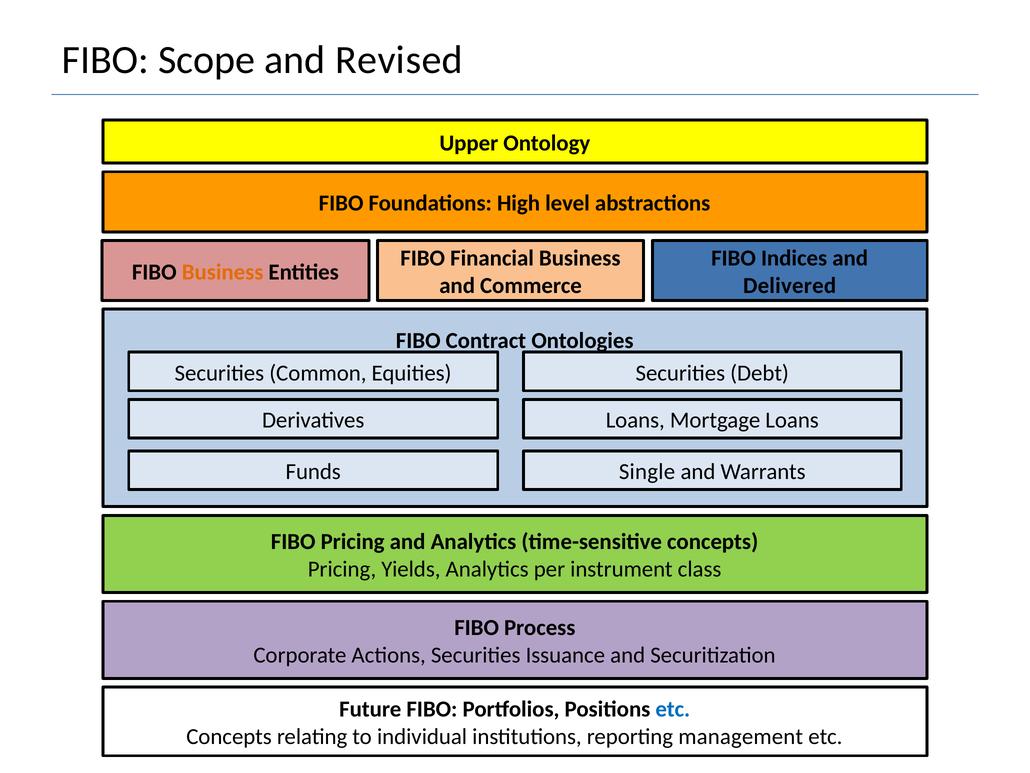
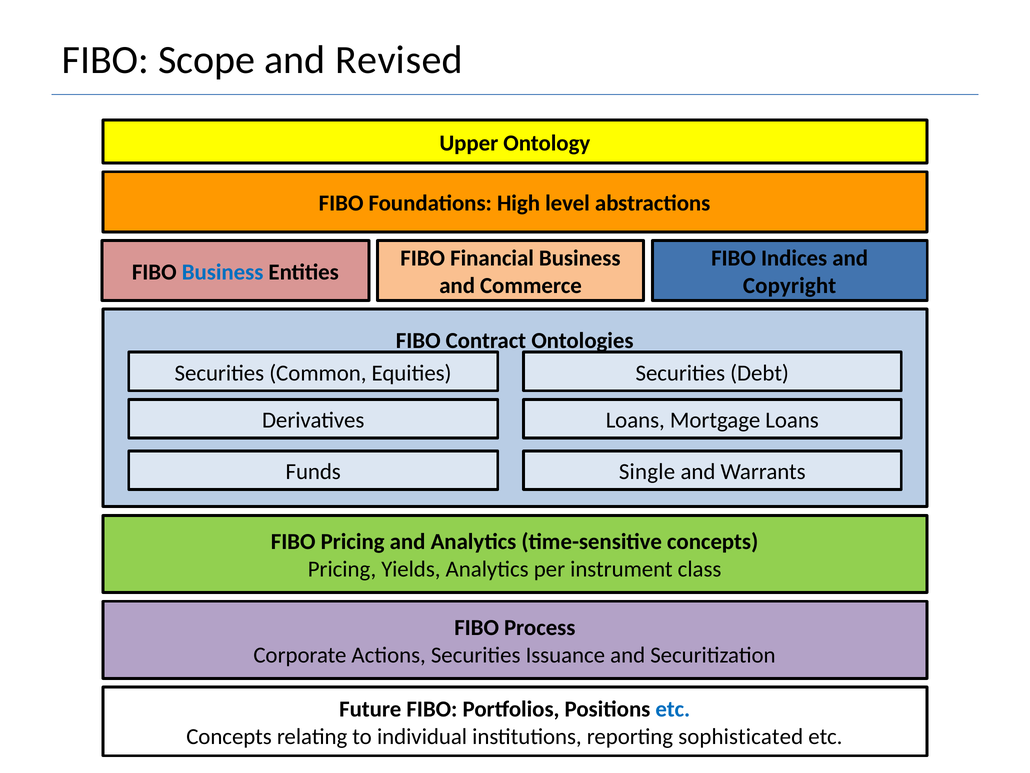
Business at (223, 272) colour: orange -> blue
Delivered: Delivered -> Copyright
management: management -> sophisticated
